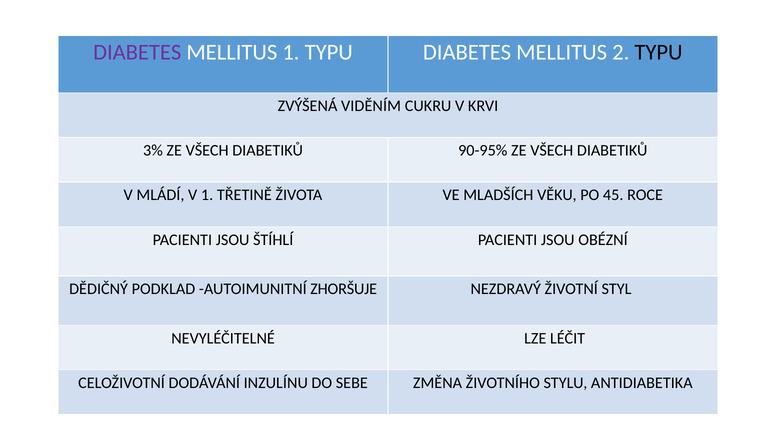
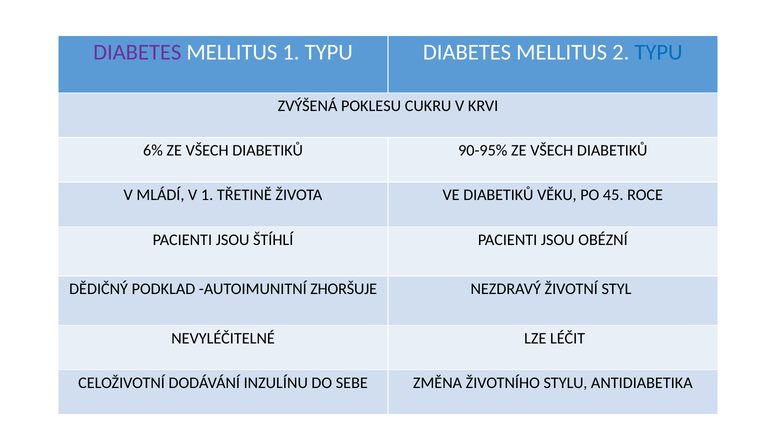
TYPU at (659, 52) colour: black -> blue
VIDĚNÍM: VIDĚNÍM -> POKLESU
3%: 3% -> 6%
VE MLADŠÍCH: MLADŠÍCH -> DIABETIKŮ
